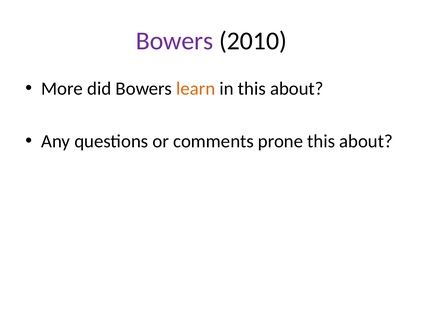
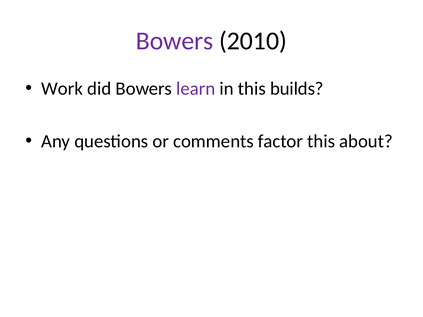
More: More -> Work
learn colour: orange -> purple
in this about: about -> builds
prone: prone -> factor
